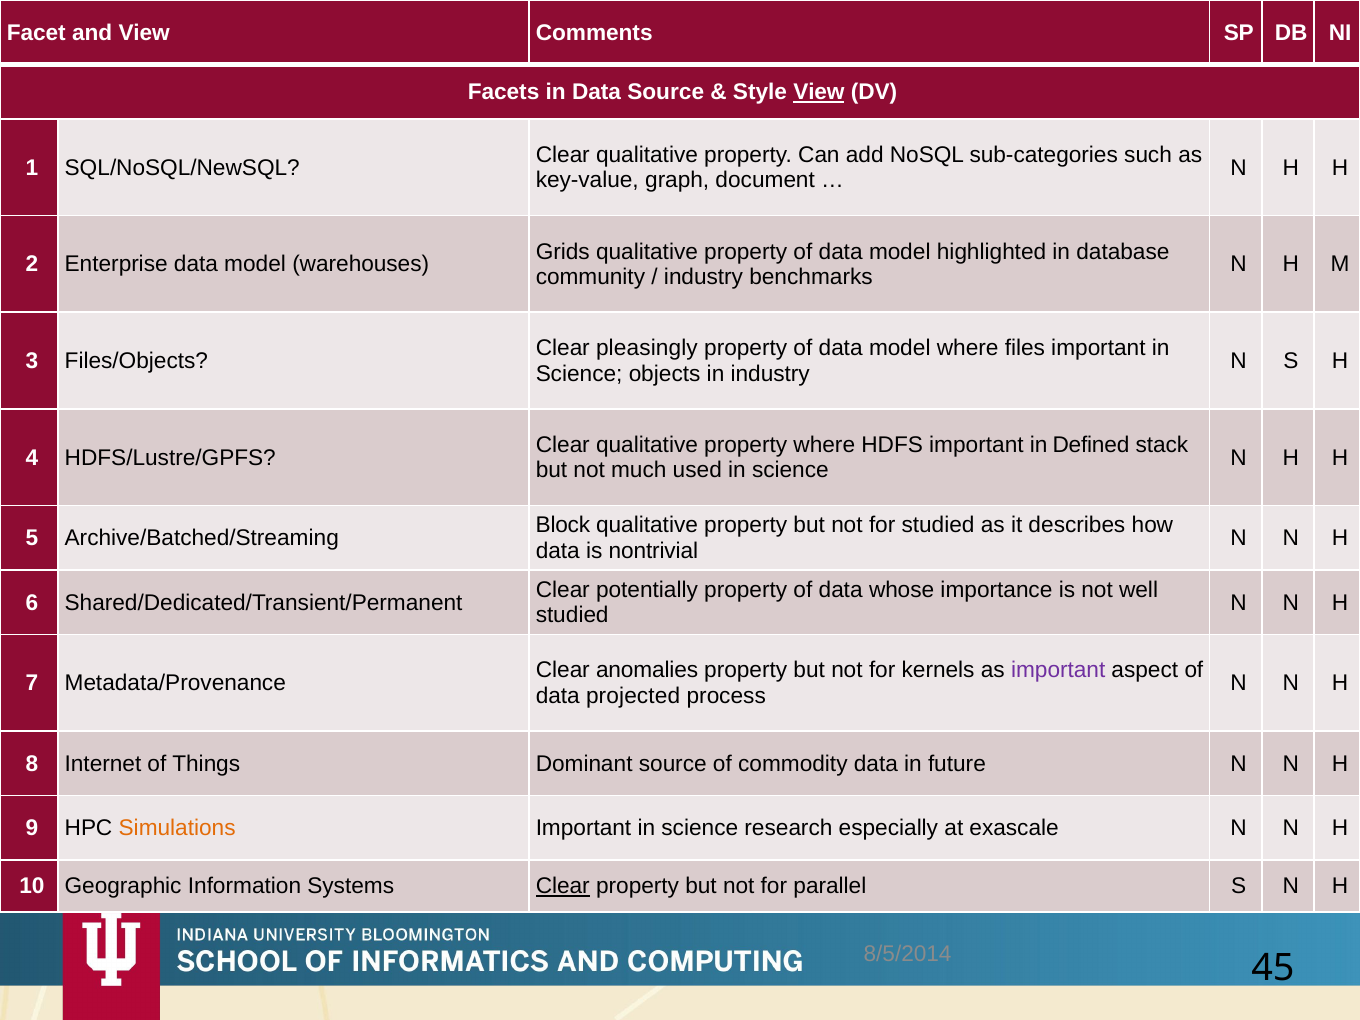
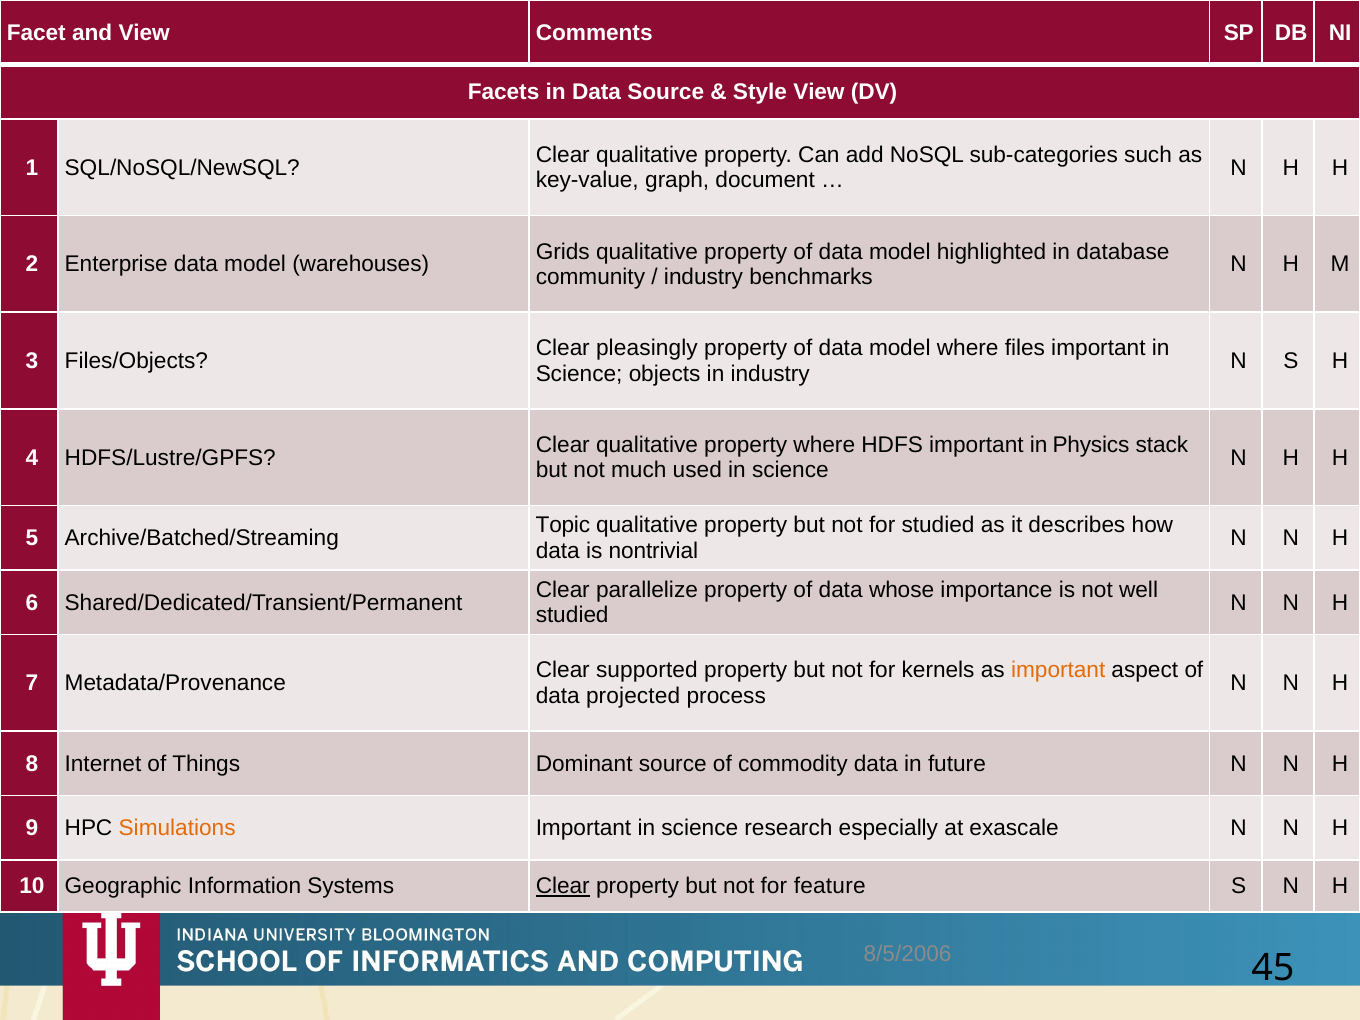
View at (819, 92) underline: present -> none
Defined: Defined -> Physics
Block: Block -> Topic
potentially: potentially -> parallelize
anomalies: anomalies -> supported
important at (1058, 670) colour: purple -> orange
parallel: parallel -> feature
8/5/2014: 8/5/2014 -> 8/5/2006
